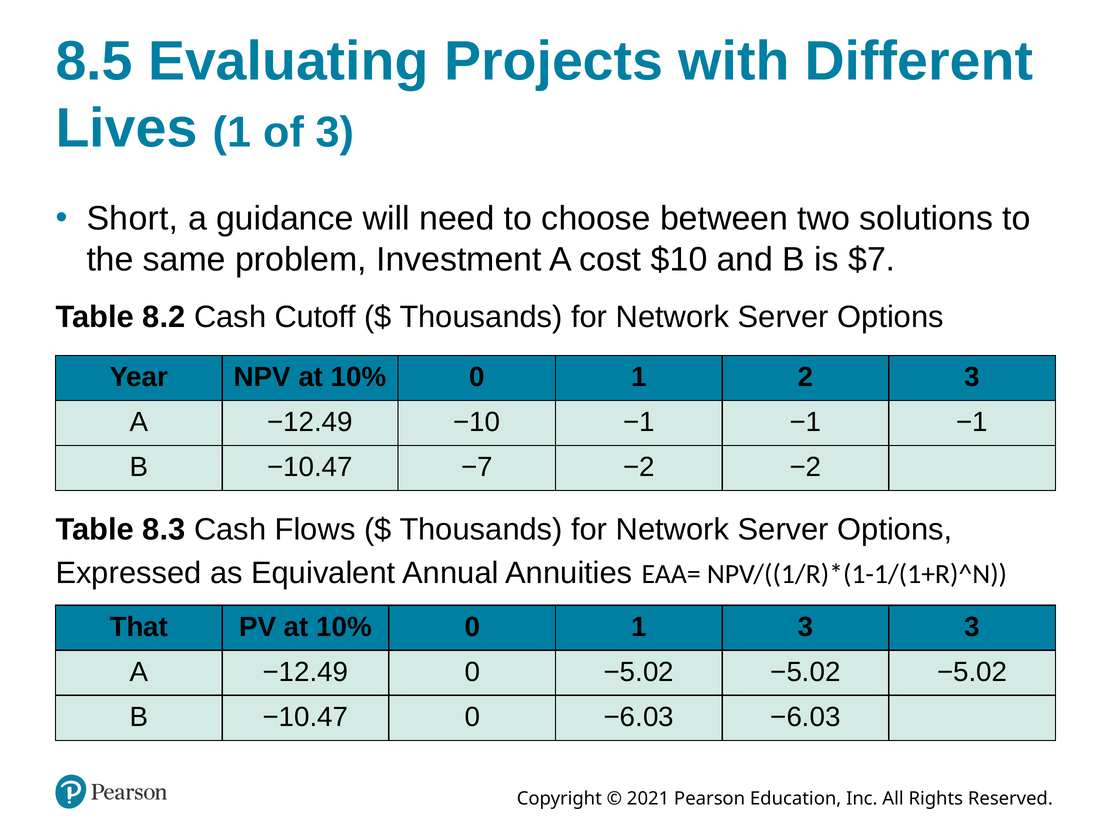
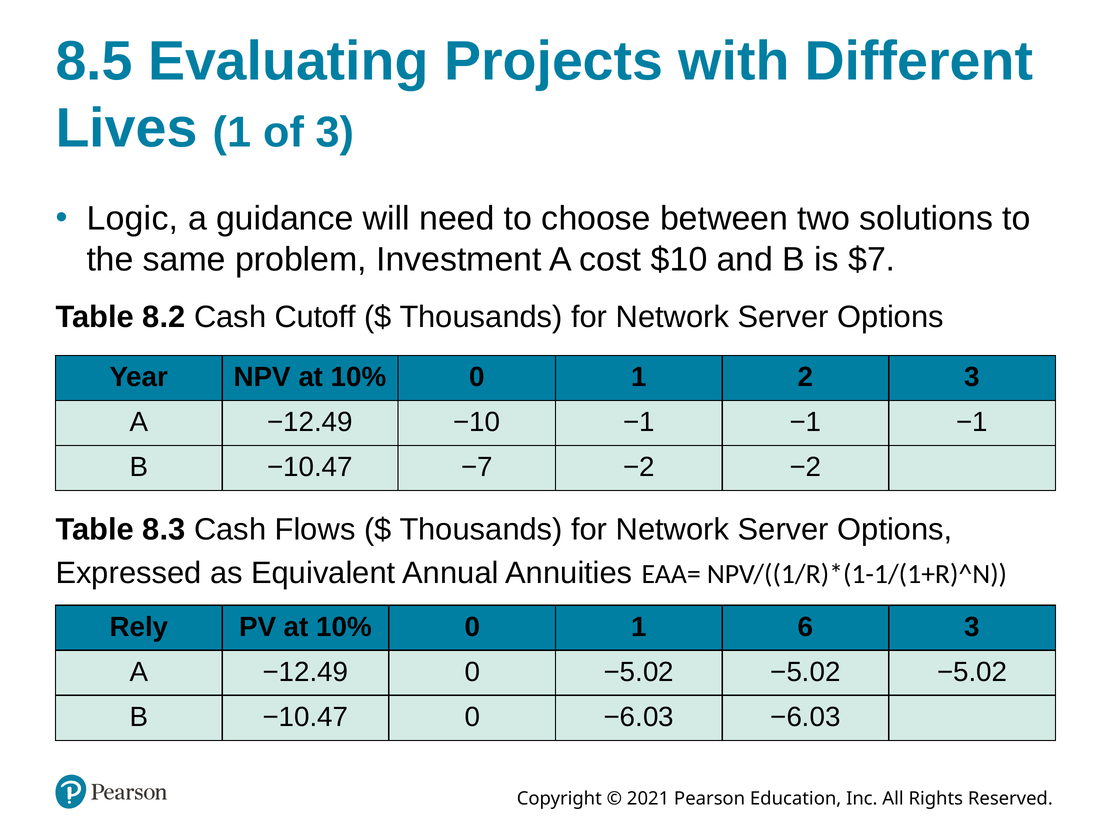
Short: Short -> Logic
That: That -> Rely
1 3: 3 -> 6
